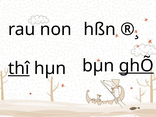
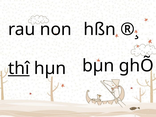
ghÕ underline: present -> none
